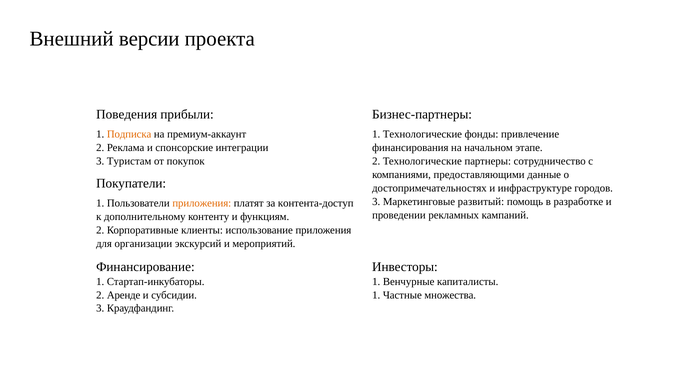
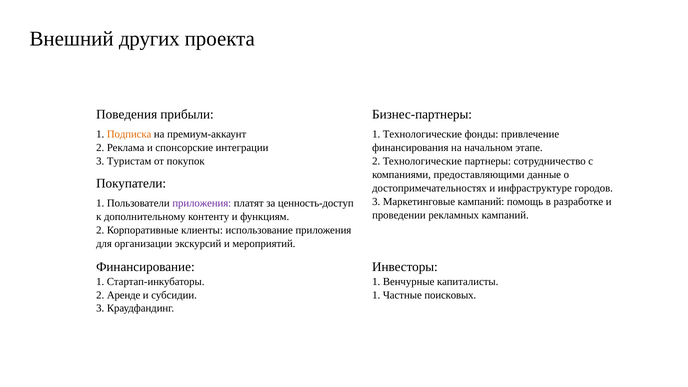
версии: версии -> других
Маркетинговые развитый: развитый -> кампаний
приложения at (202, 203) colour: orange -> purple
контента-доступ: контента-доступ -> ценность-доступ
множества: множества -> поисковых
